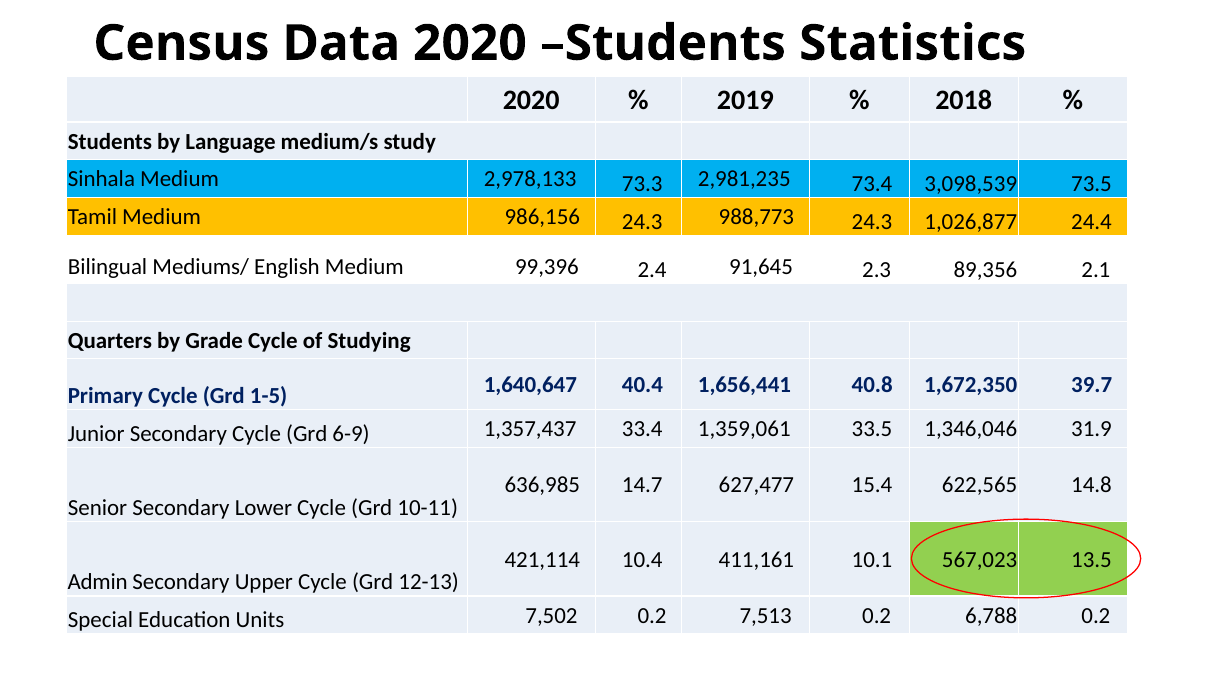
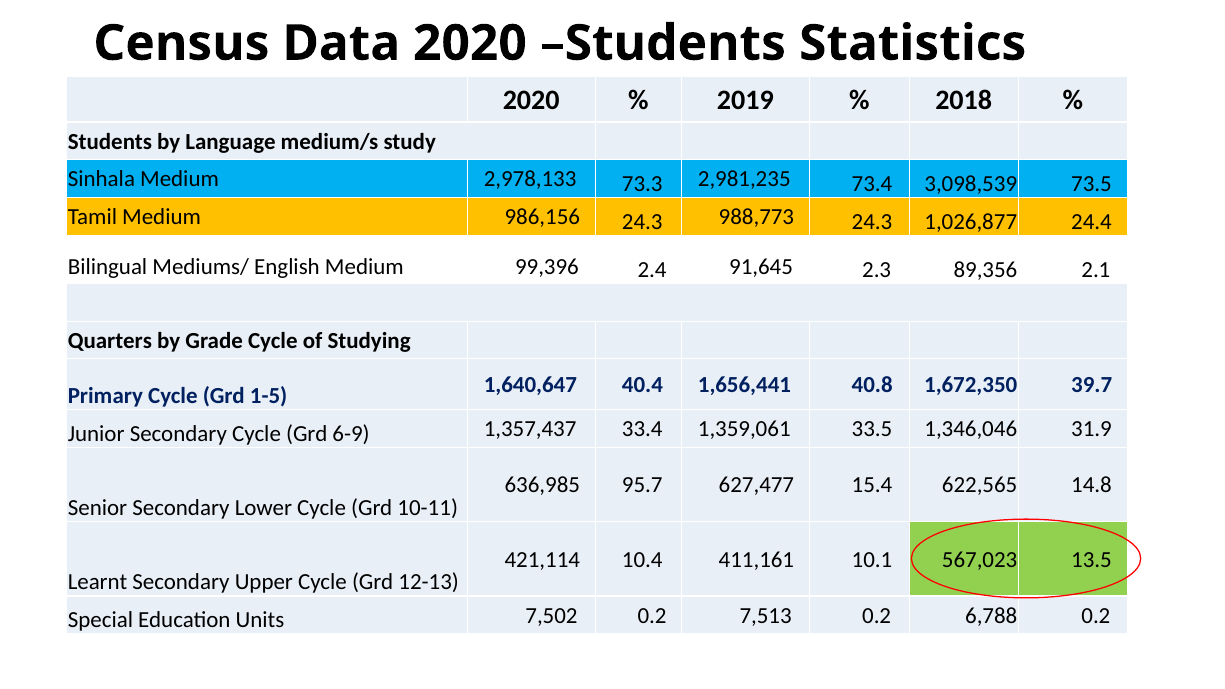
14.7: 14.7 -> 95.7
Admin: Admin -> Learnt
